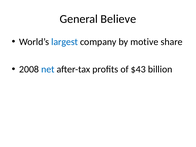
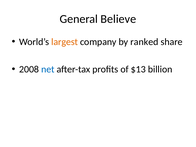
largest colour: blue -> orange
motive: motive -> ranked
$43: $43 -> $13
